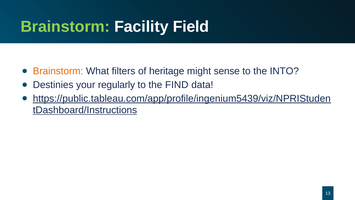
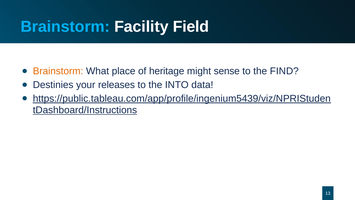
Brainstorm at (65, 27) colour: light green -> light blue
filters: filters -> place
INTO: INTO -> FIND
regularly: regularly -> releases
FIND: FIND -> INTO
